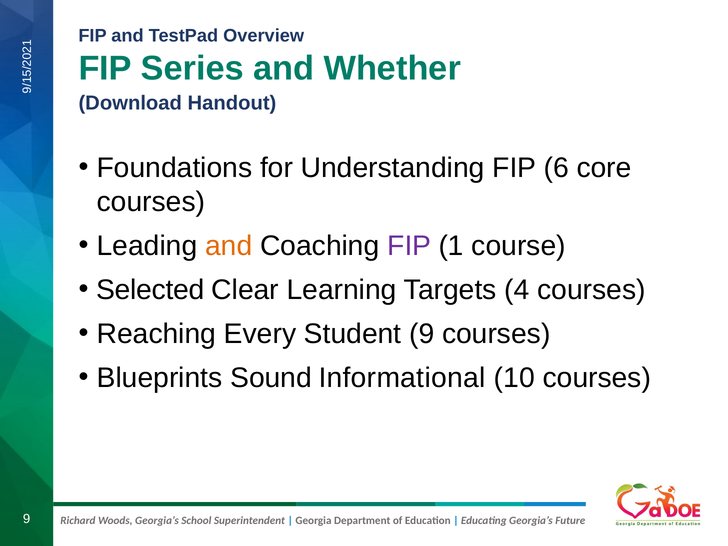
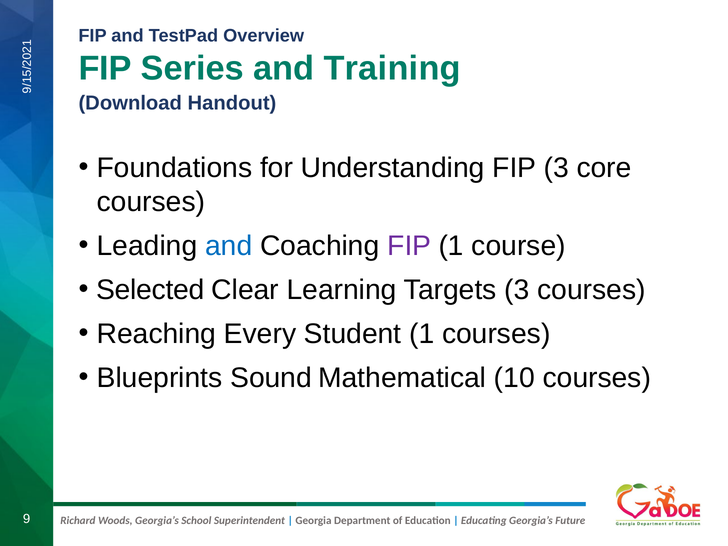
Whether: Whether -> Training
FIP 6: 6 -> 3
and at (229, 246) colour: orange -> blue
Targets 4: 4 -> 3
Student 9: 9 -> 1
Informational: Informational -> Mathematical
